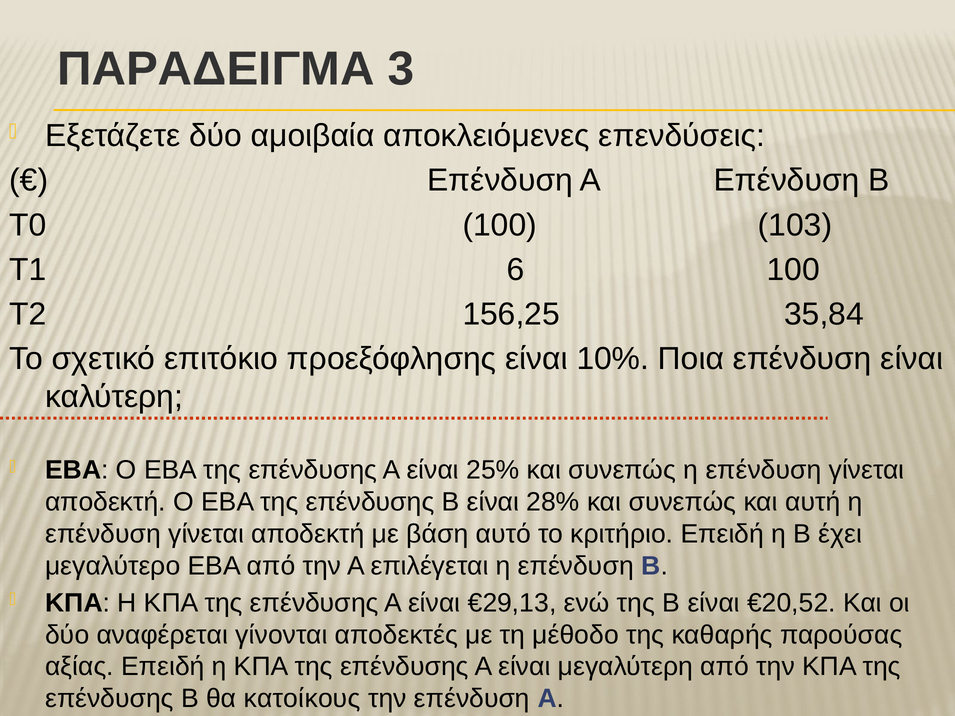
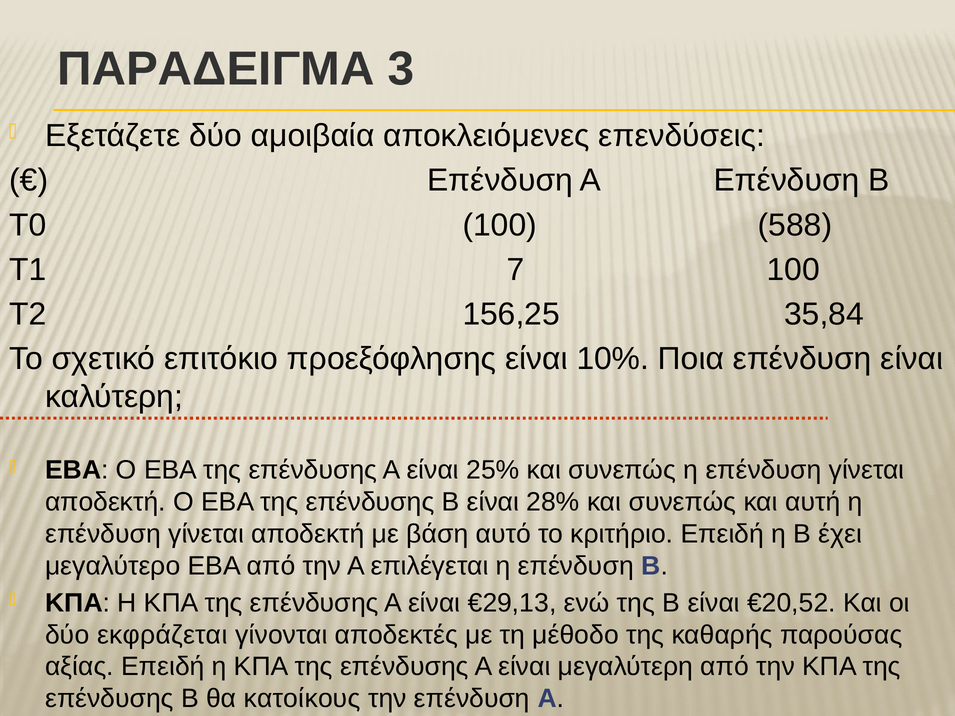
103: 103 -> 588
6: 6 -> 7
αναφέρεται: αναφέρεται -> εκφράζεται
